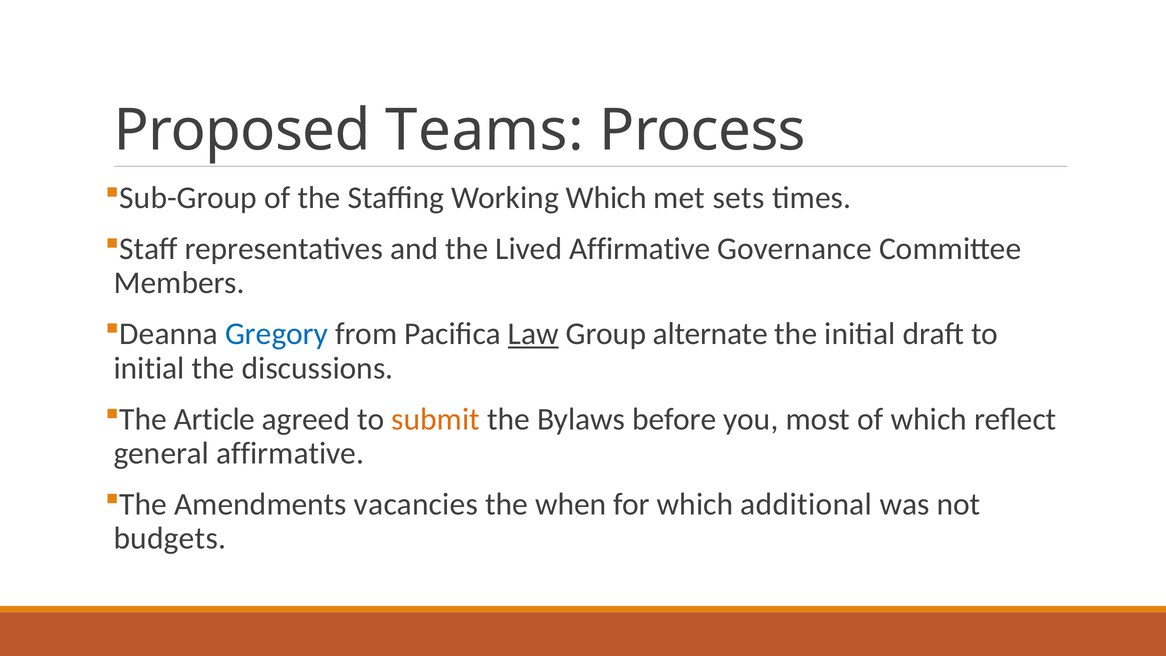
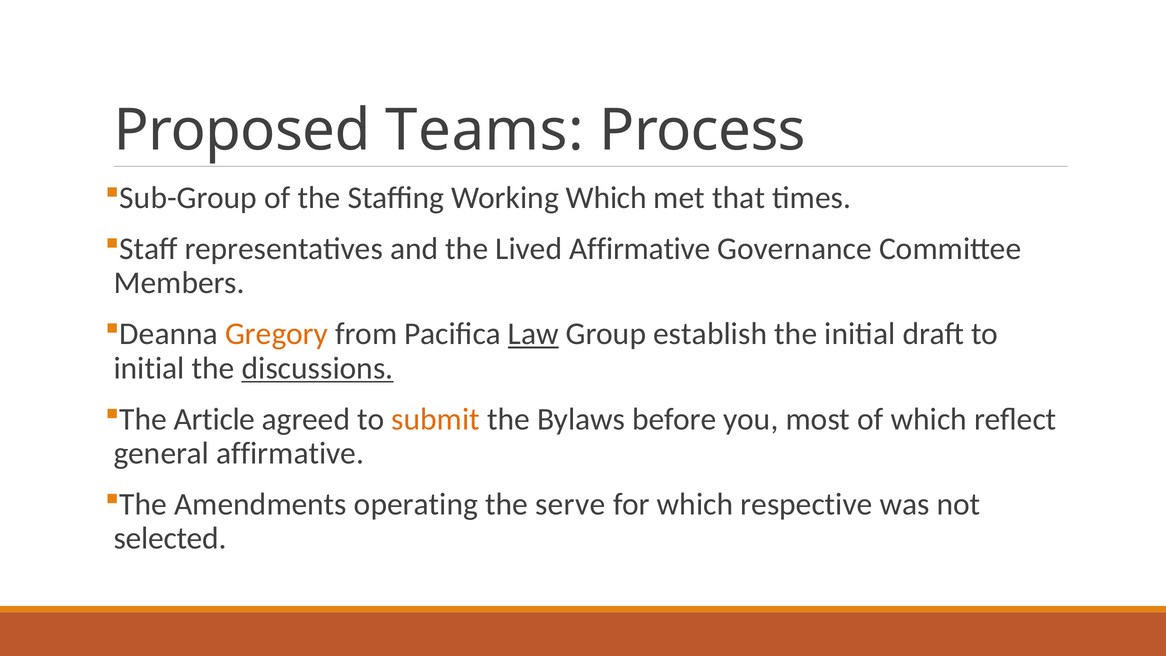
sets: sets -> that
Gregory colour: blue -> orange
alternate: alternate -> establish
discussions underline: none -> present
vacancies: vacancies -> operating
when: when -> serve
additional: additional -> respective
budgets: budgets -> selected
